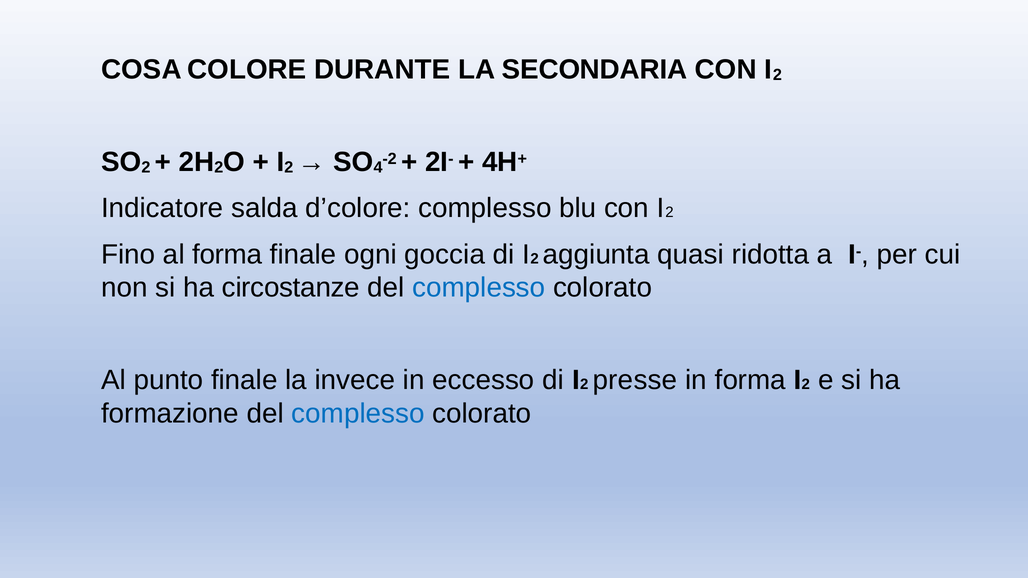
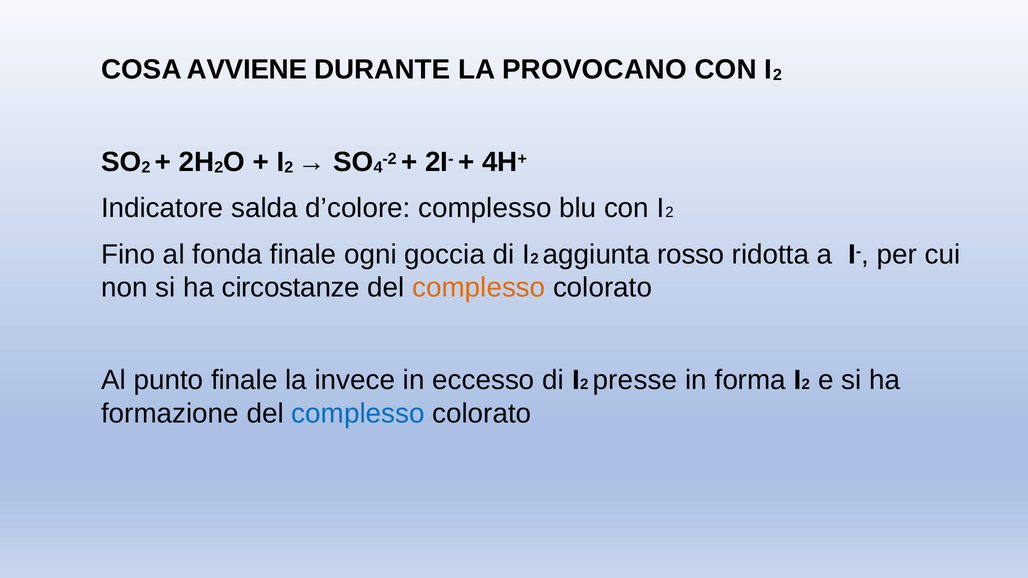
COLORE: COLORE -> AVVIENE
SECONDARIA: SECONDARIA -> PROVOCANO
al forma: forma -> fonda
quasi: quasi -> rosso
complesso at (479, 288) colour: blue -> orange
